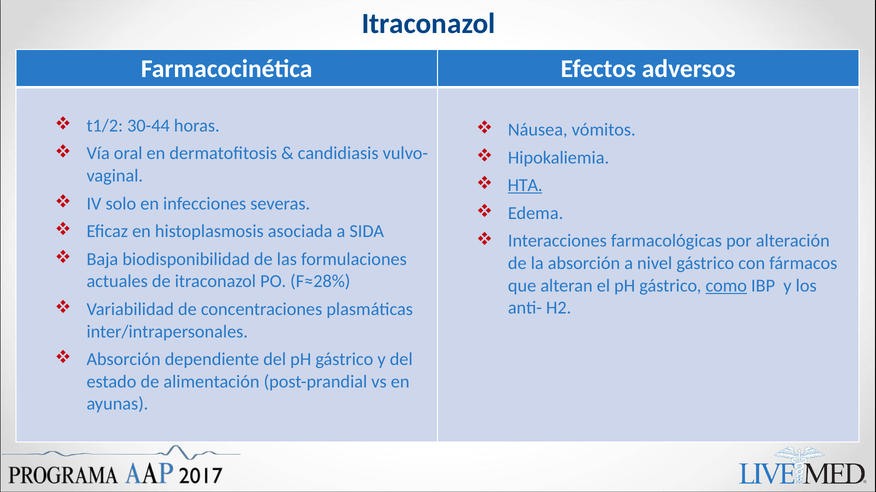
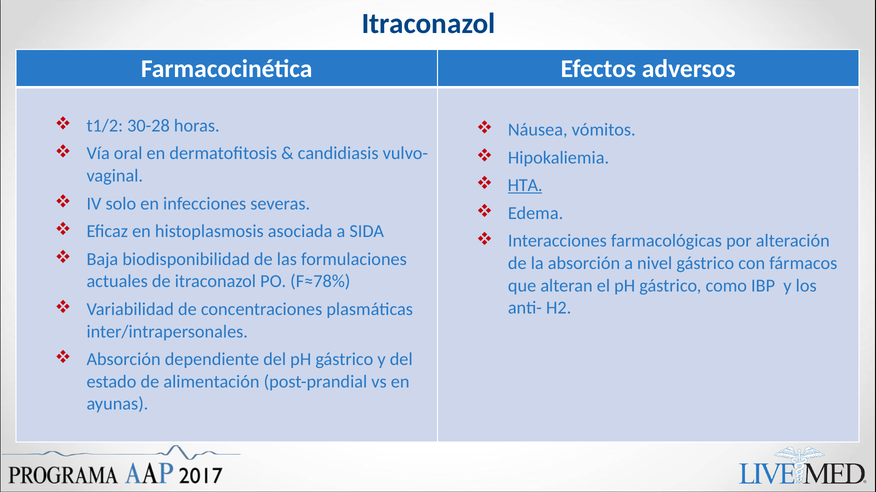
30-44: 30-44 -> 30-28
F≈28%: F≈28% -> F≈78%
como underline: present -> none
